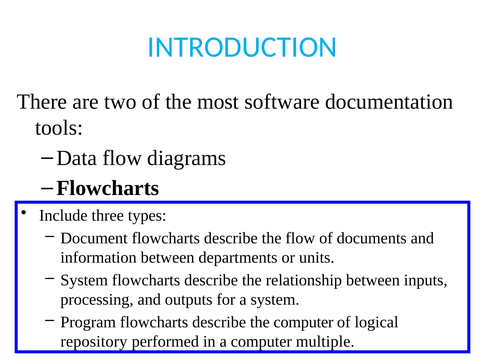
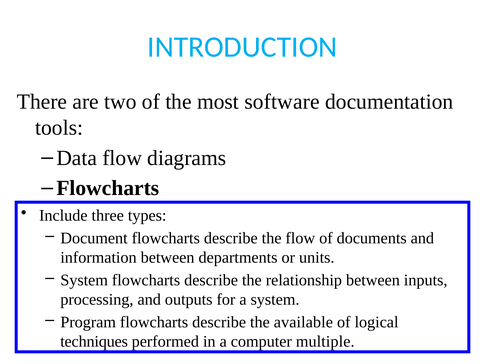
the computer: computer -> available
repository: repository -> techniques
